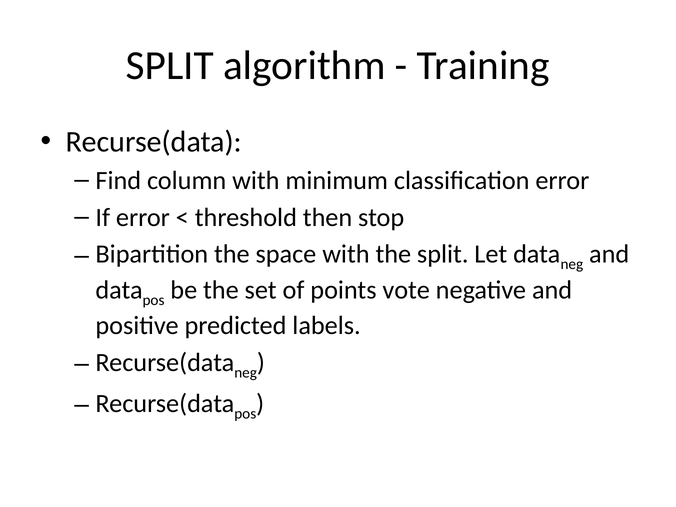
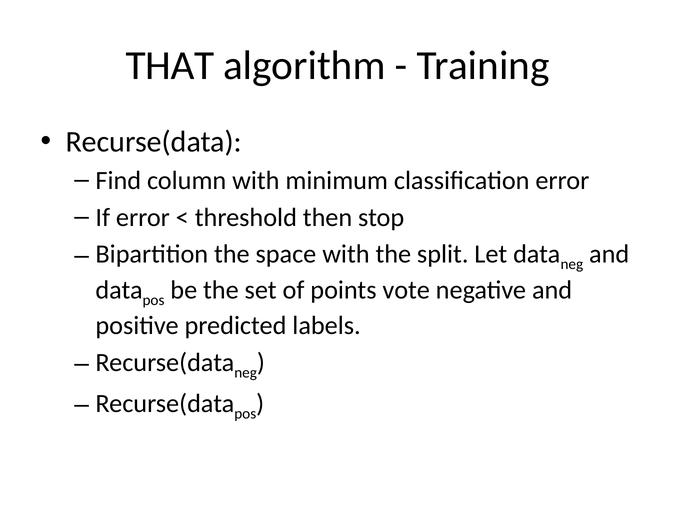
SPLIT at (170, 65): SPLIT -> THAT
